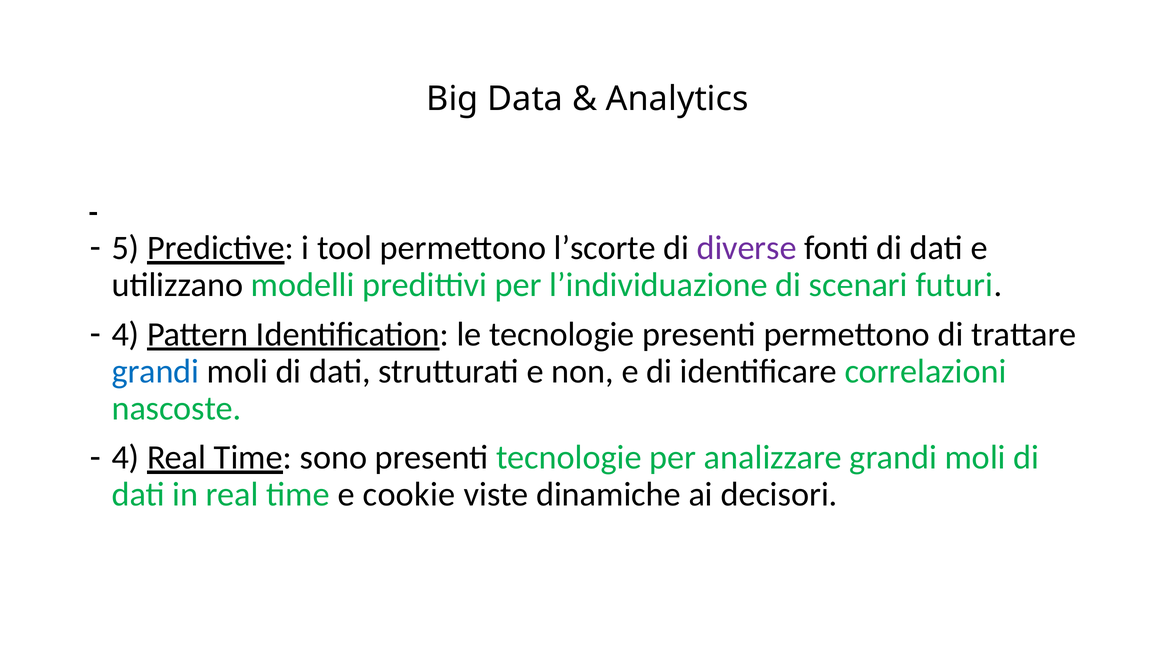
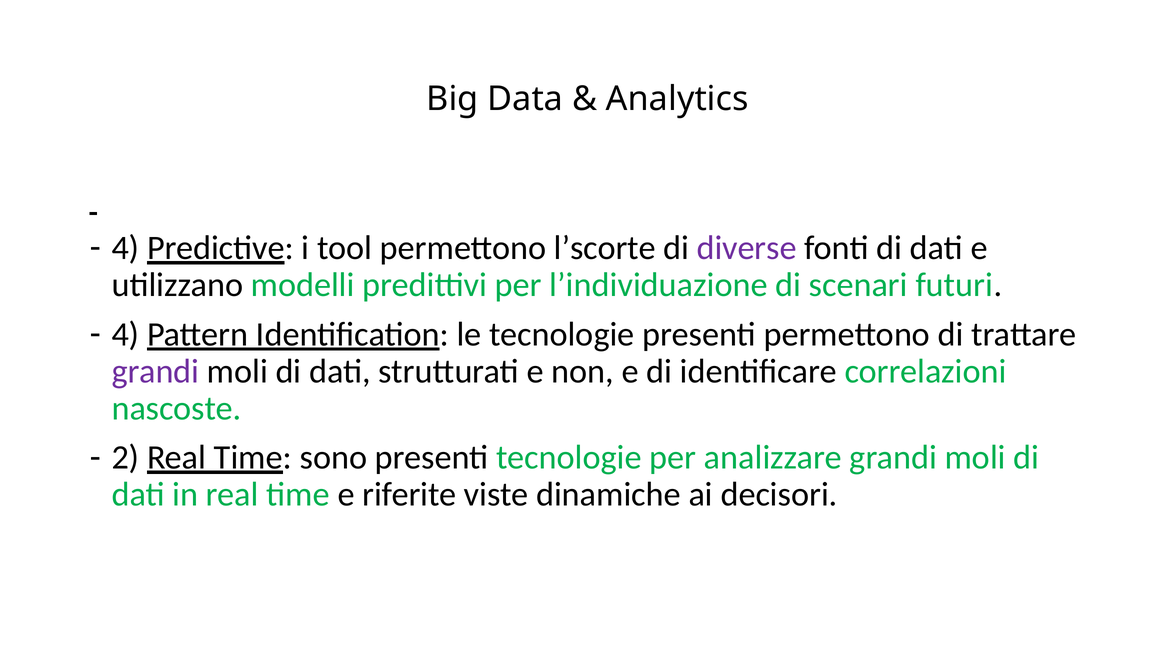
5 at (125, 248): 5 -> 4
grandi at (155, 371) colour: blue -> purple
4 at (125, 458): 4 -> 2
cookie: cookie -> riferite
